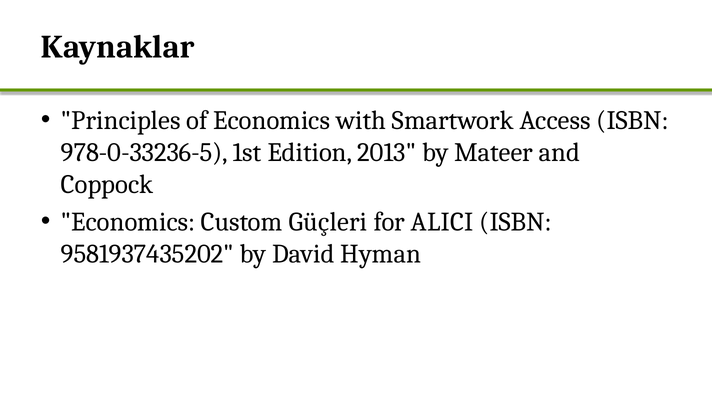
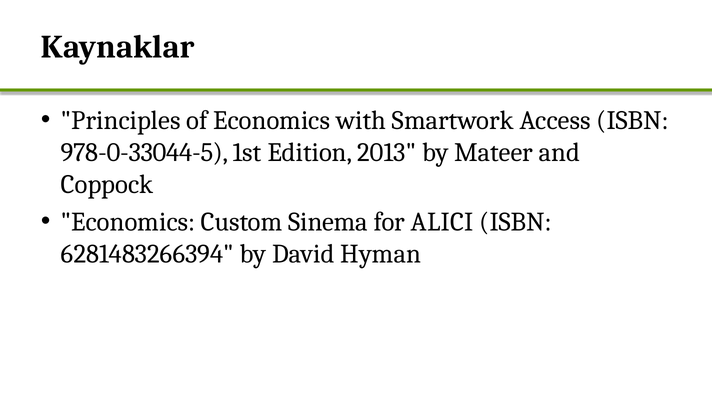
978-0-33236-5: 978-0-33236-5 -> 978-0-33044-5
Güçleri: Güçleri -> Sinema
9581937435202: 9581937435202 -> 6281483266394
